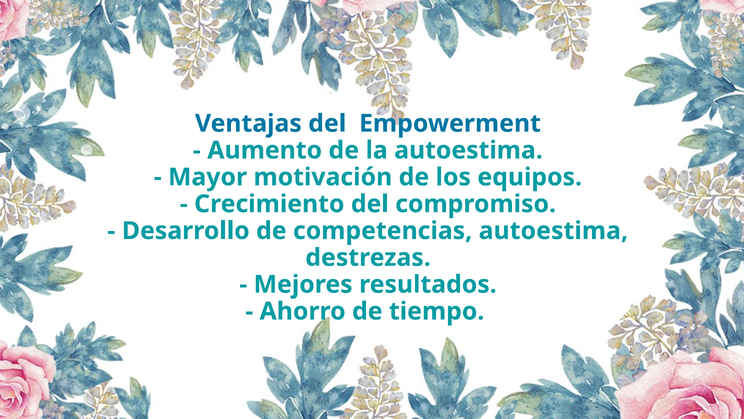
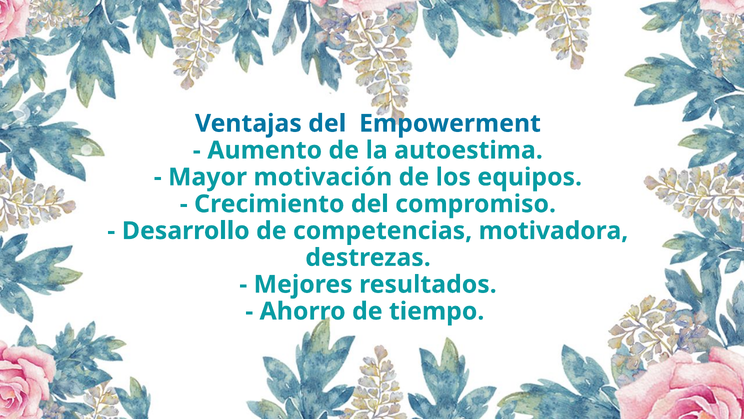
competencias autoestima: autoestima -> motivadora
